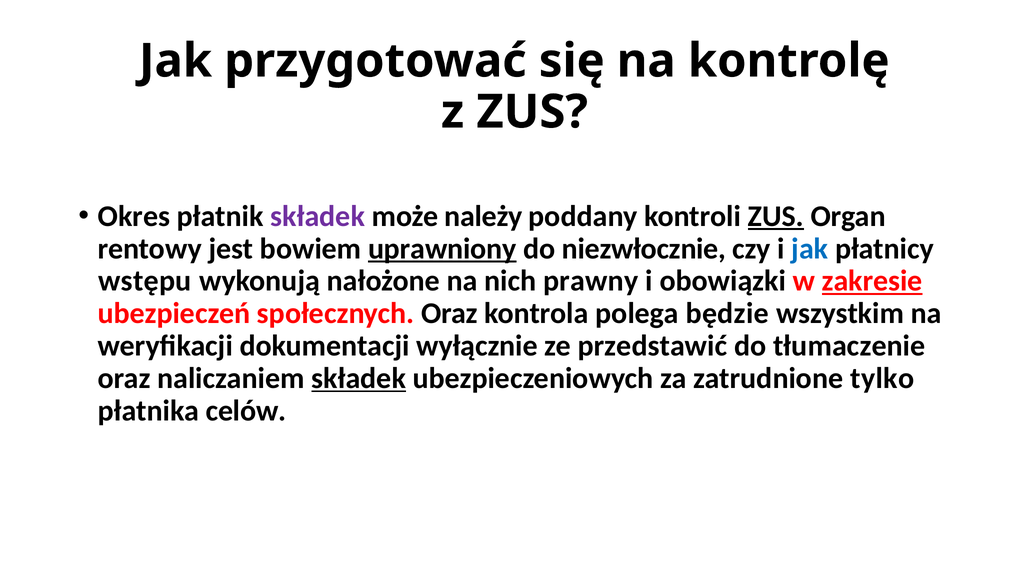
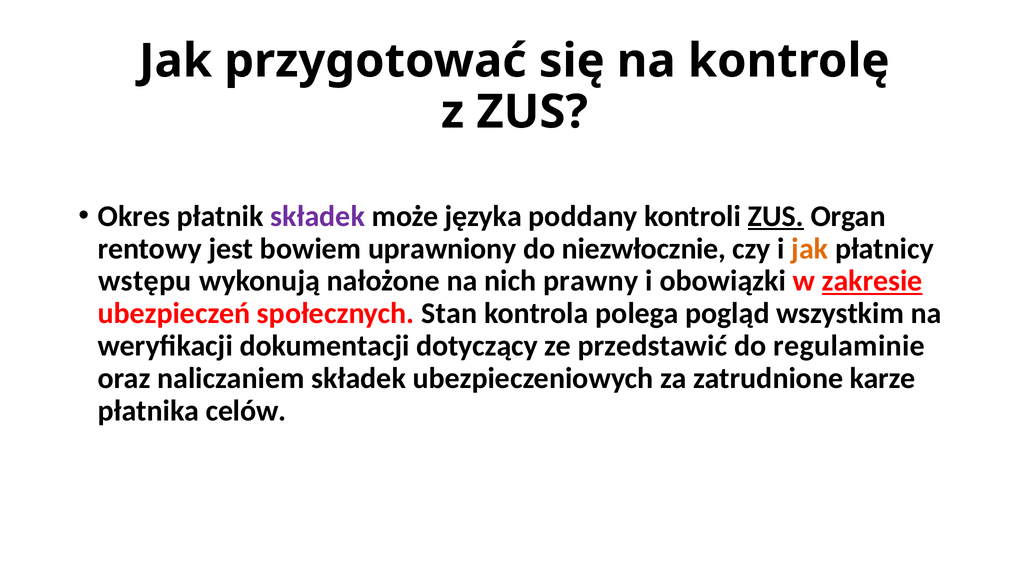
należy: należy -> języka
uprawniony underline: present -> none
jak at (810, 249) colour: blue -> orange
społecznych Oraz: Oraz -> Stan
będzie: będzie -> pogląd
wyłącznie: wyłącznie -> dotyczący
tłumaczenie: tłumaczenie -> regulaminie
składek at (359, 378) underline: present -> none
tylko: tylko -> karze
